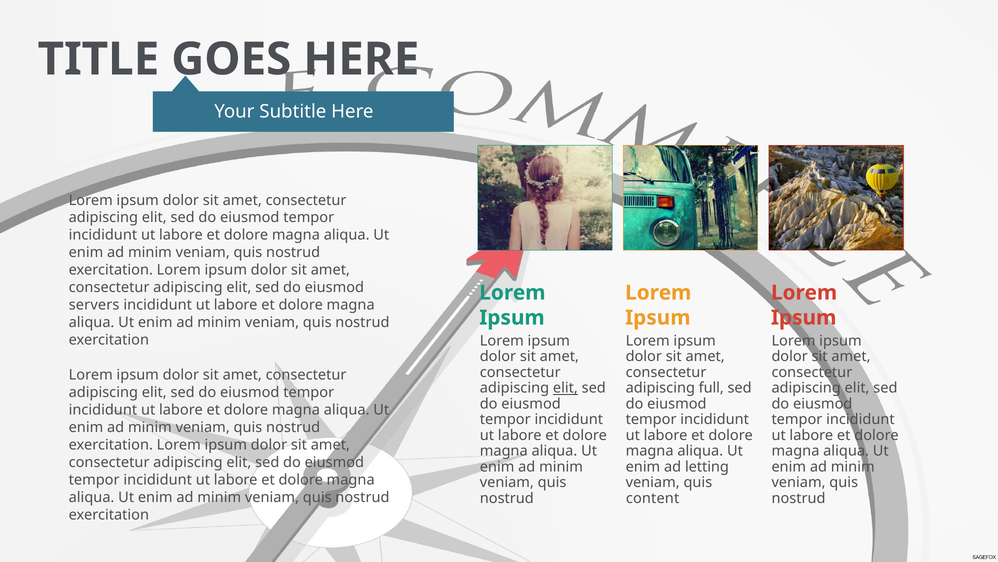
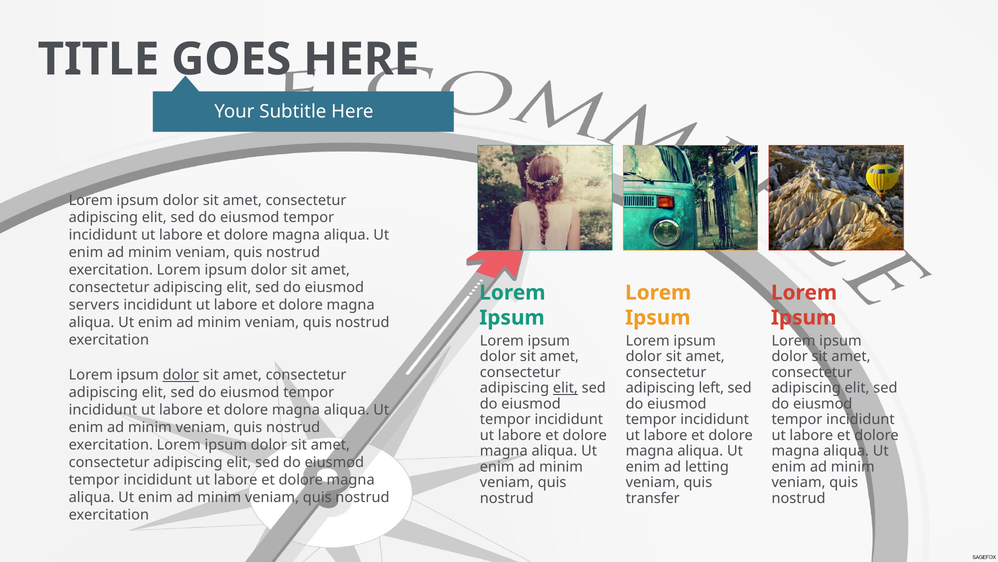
dolor at (181, 375) underline: none -> present
full: full -> left
content: content -> transfer
